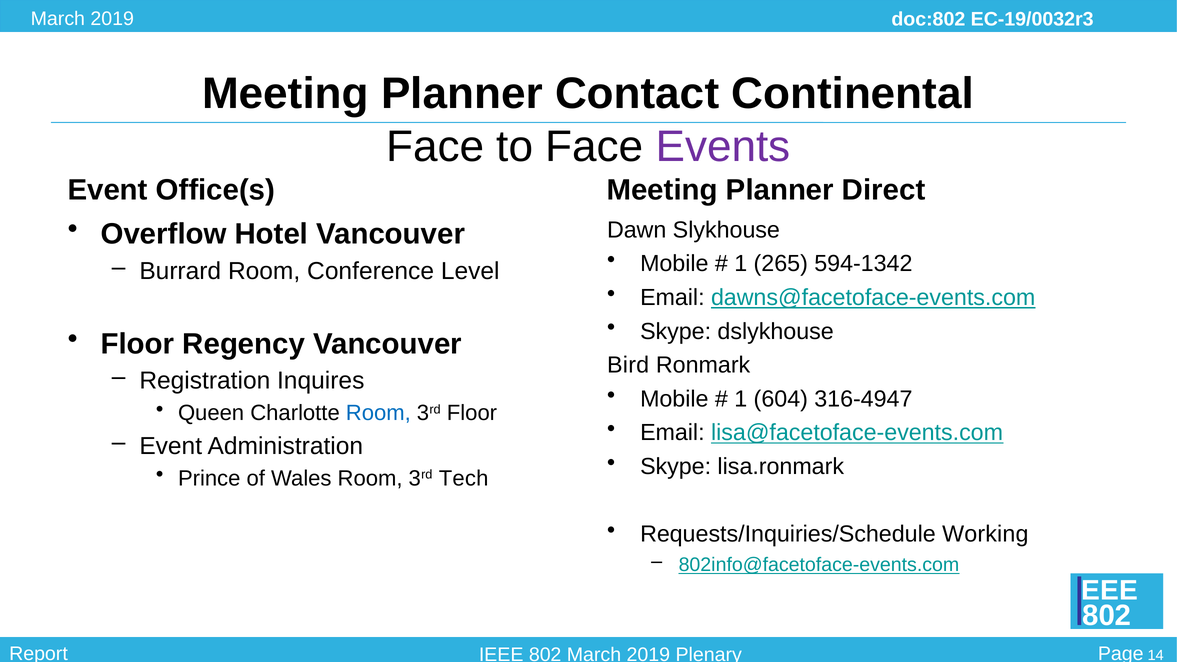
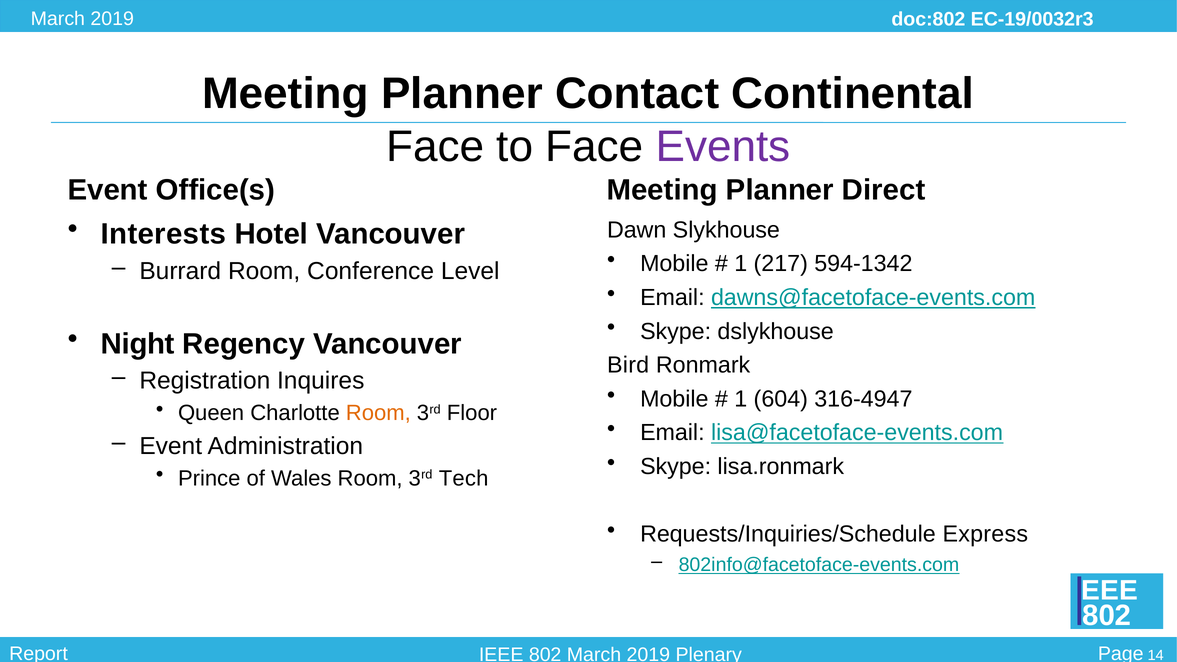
Overflow: Overflow -> Interests
265: 265 -> 217
Floor at (138, 344): Floor -> Night
Room at (378, 413) colour: blue -> orange
Working: Working -> Express
